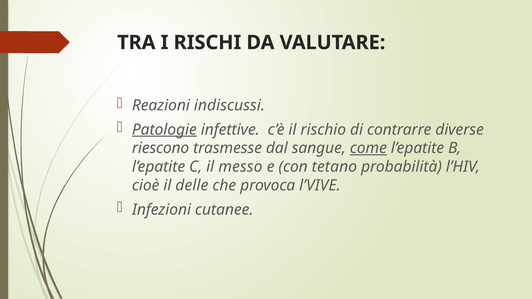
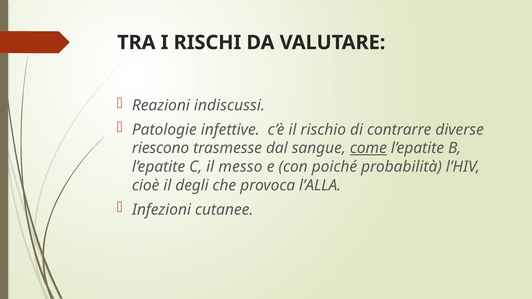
Patologie underline: present -> none
tetano: tetano -> poiché
delle: delle -> degli
l’VIVE: l’VIVE -> l’ALLA
